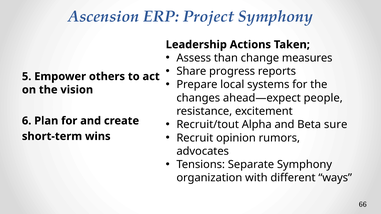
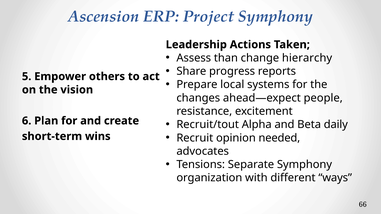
measures: measures -> hierarchy
sure: sure -> daily
rumors: rumors -> needed
